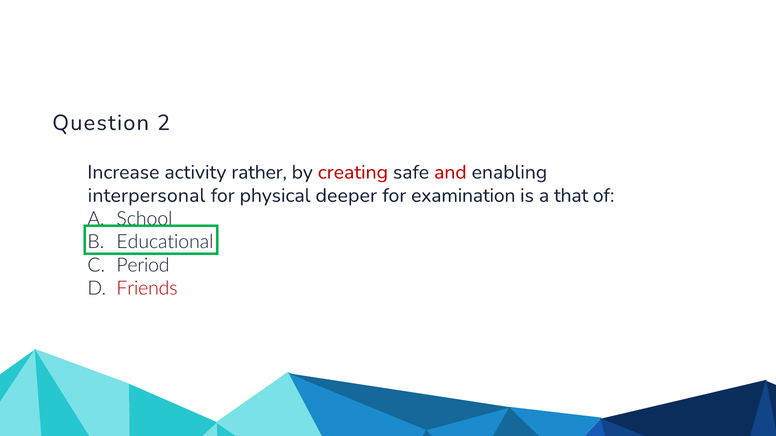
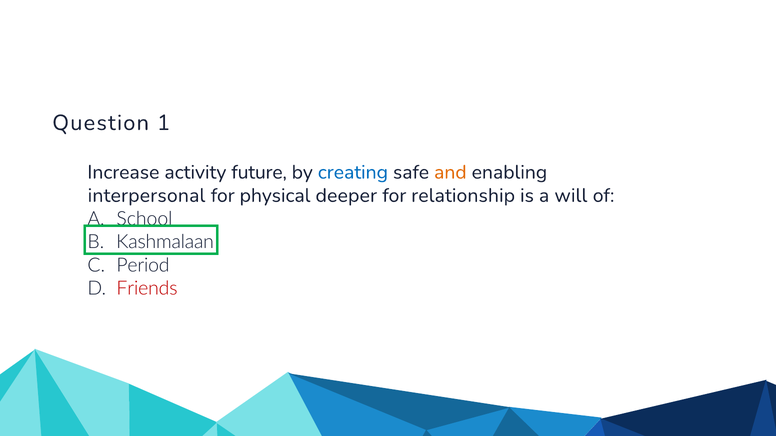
2: 2 -> 1
rather: rather -> future
creating colour: red -> blue
and colour: red -> orange
examination: examination -> relationship
that: that -> will
Educational: Educational -> Kashmalaan
